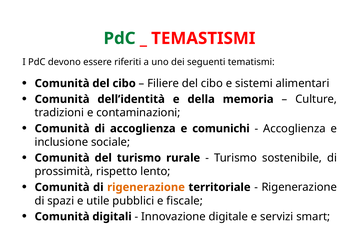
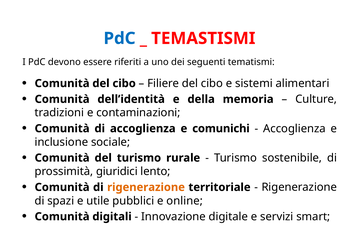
PdC at (120, 38) colour: green -> blue
rispetto: rispetto -> giuridici
fiscale: fiscale -> online
